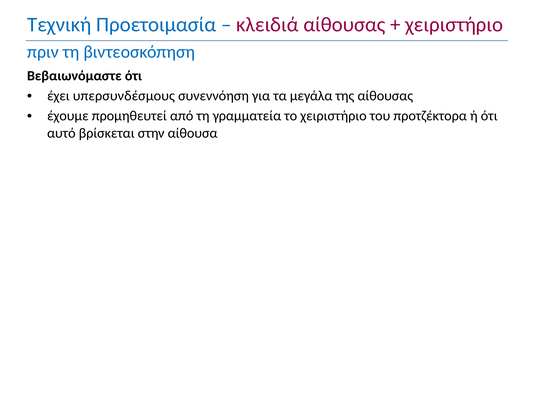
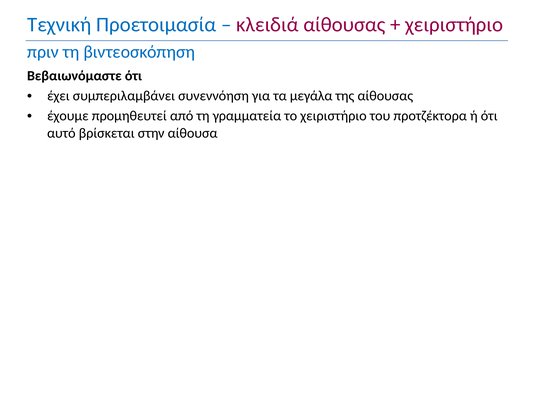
υπερσυνδέσμους: υπερσυνδέσμους -> συμπεριλαμβάνει
